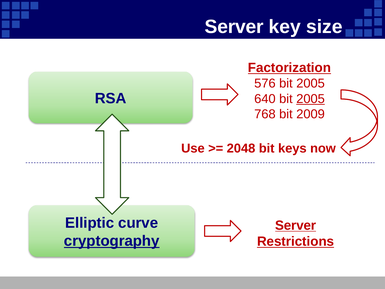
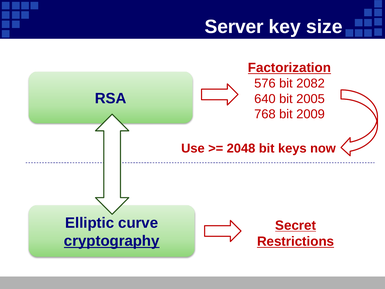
576 bit 2005: 2005 -> 2082
2005 at (311, 99) underline: present -> none
Server at (296, 225): Server -> Secret
